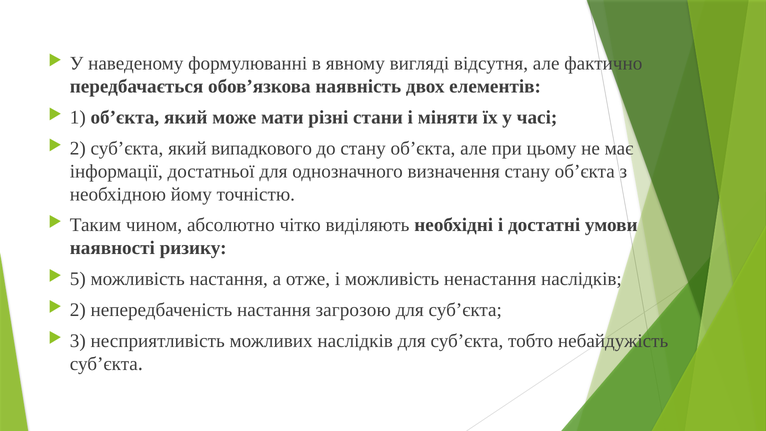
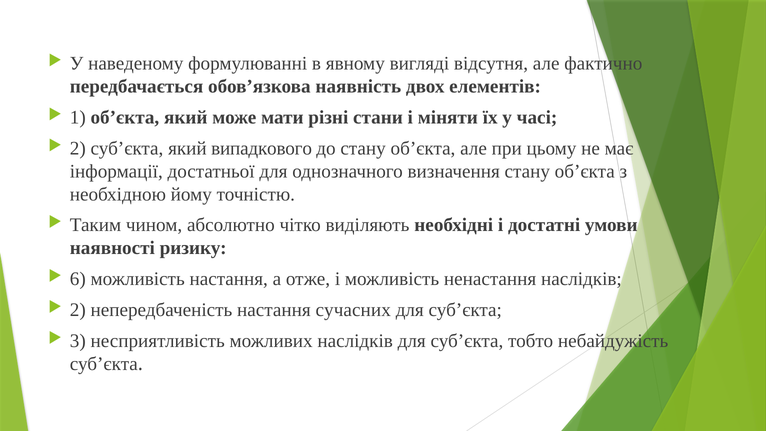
5: 5 -> 6
загрозою: загрозою -> сучасних
